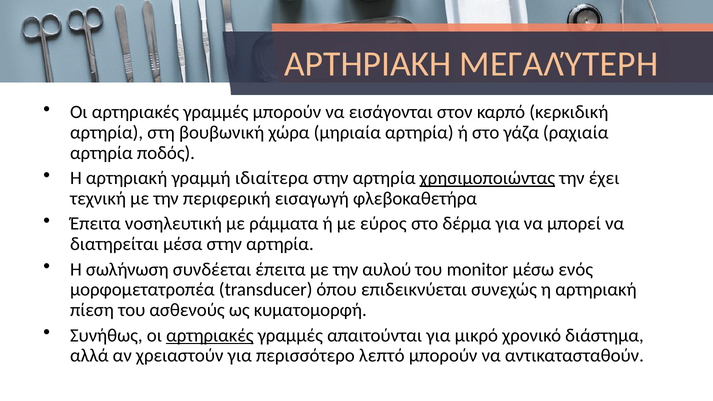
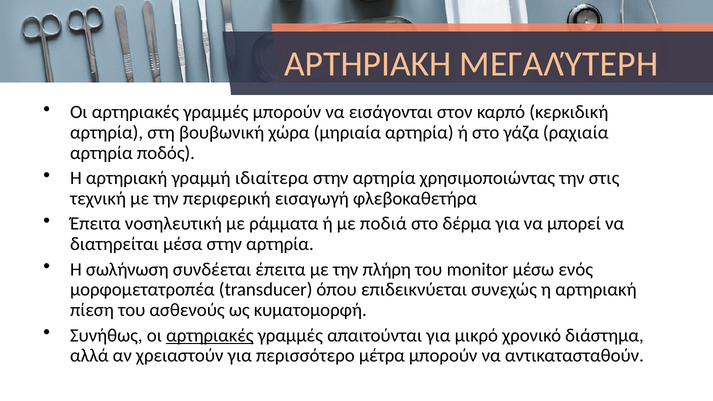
χρησιμοποιώντας underline: present -> none
έχει: έχει -> στις
εύρος: εύρος -> ποδιά
αυλού: αυλού -> πλήρη
λεπτό: λεπτό -> μέτρα
